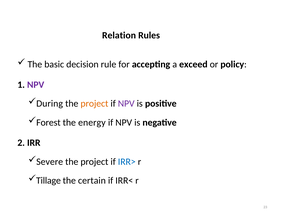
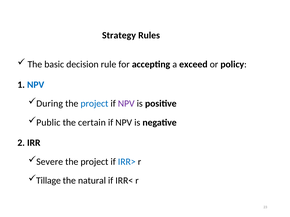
Relation: Relation -> Strategy
NPV at (36, 85) colour: purple -> blue
project at (94, 104) colour: orange -> blue
Forest: Forest -> Public
energy: energy -> certain
certain: certain -> natural
